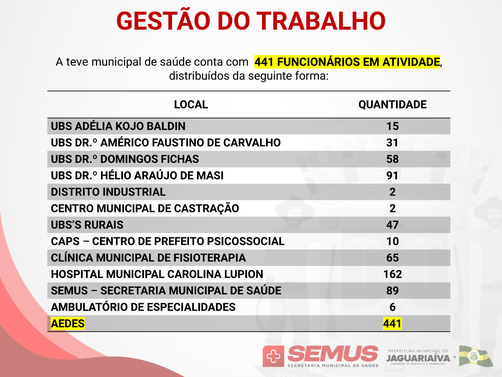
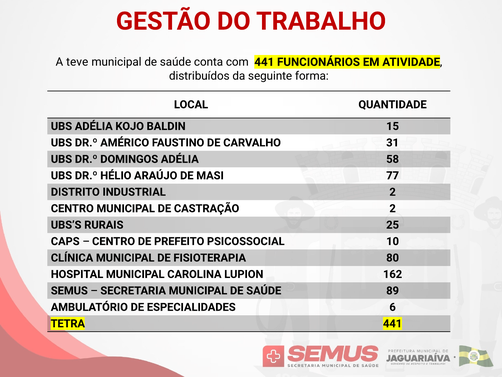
DOMINGOS FICHAS: FICHAS -> ADÉLIA
91: 91 -> 77
47: 47 -> 25
65: 65 -> 80
AEDES: AEDES -> TETRA
